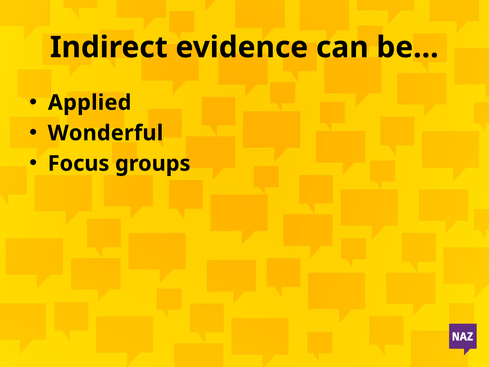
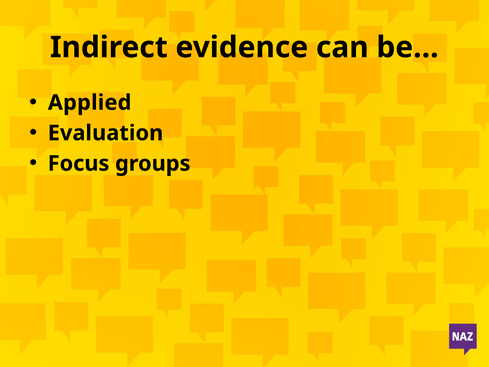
Wonderful: Wonderful -> Evaluation
